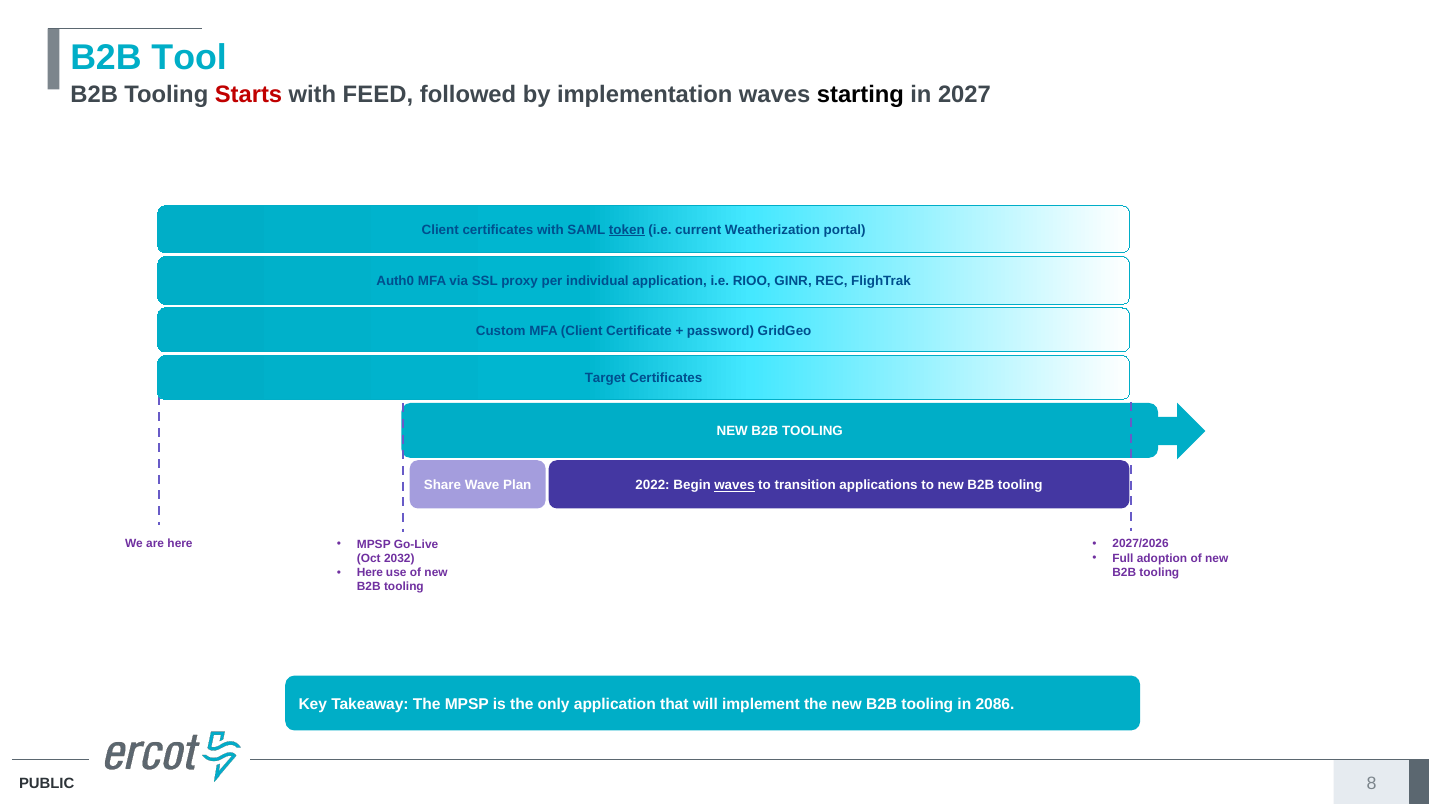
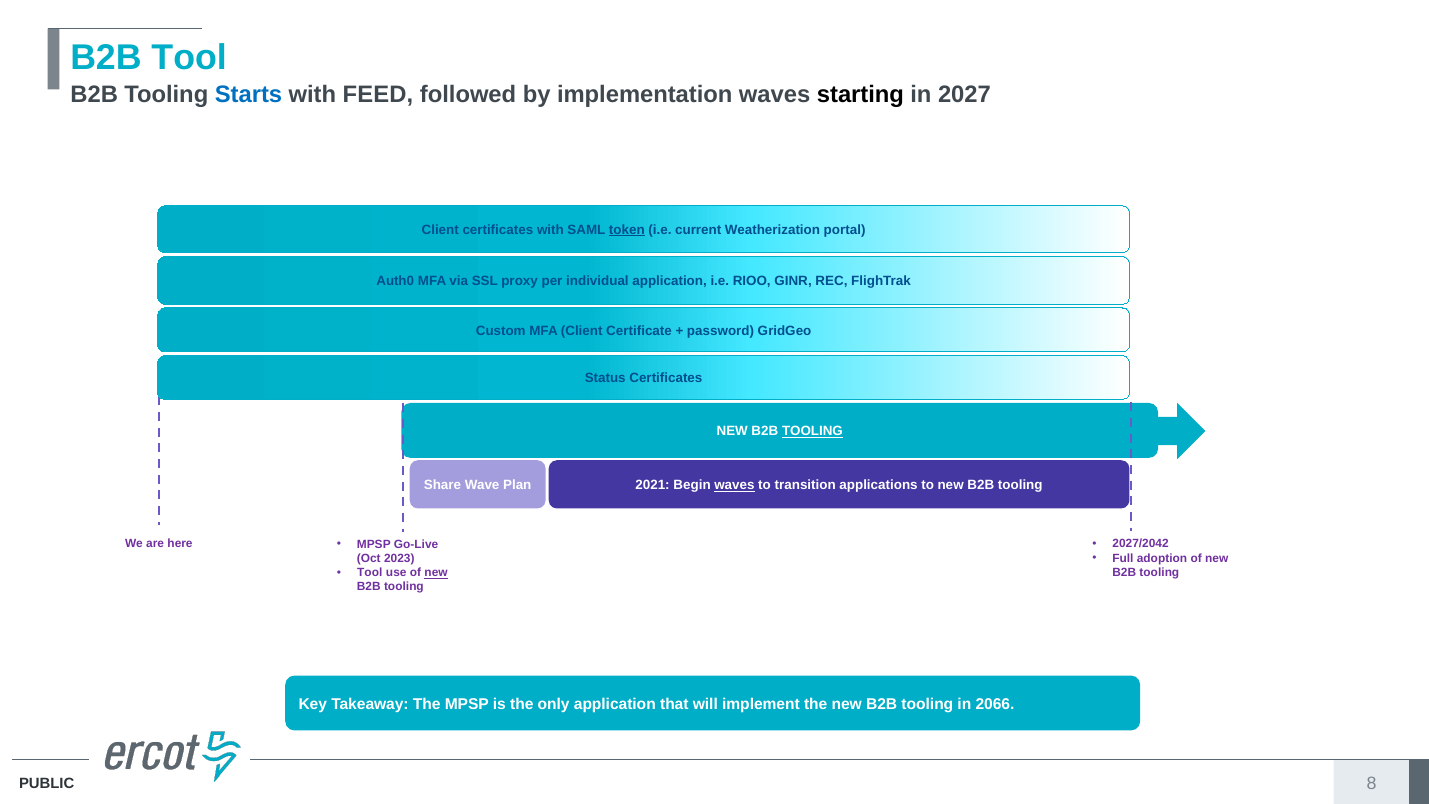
Starts colour: red -> blue
Target: Target -> Status
TOOLING at (812, 431) underline: none -> present
2022: 2022 -> 2021
2027/2026: 2027/2026 -> 2027/2042
2032: 2032 -> 2023
Here at (370, 573): Here -> Tool
new at (436, 573) underline: none -> present
2086: 2086 -> 2066
